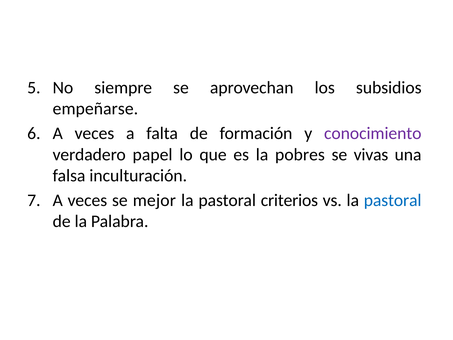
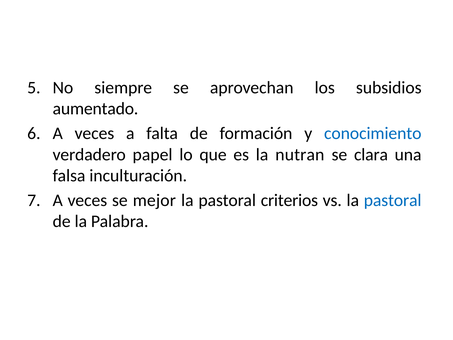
empeñarse: empeñarse -> aumentado
conocimiento colour: purple -> blue
pobres: pobres -> nutran
vivas: vivas -> clara
